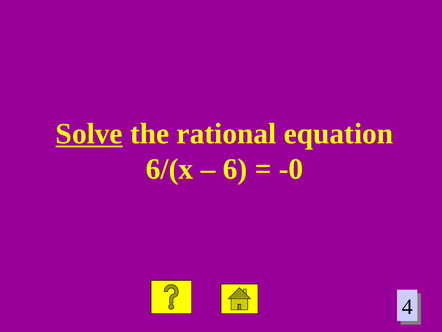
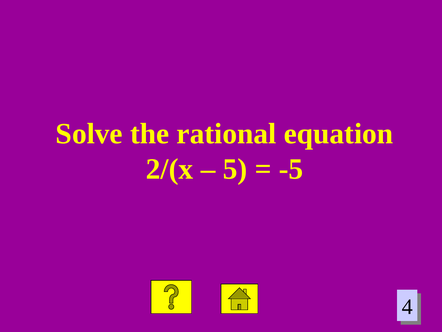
Solve underline: present -> none
6/(x: 6/(x -> 2/(x
6: 6 -> 5
-0: -0 -> -5
